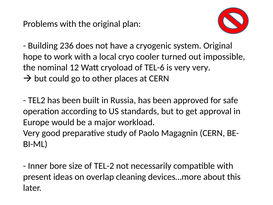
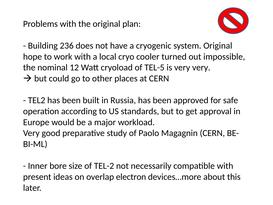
TEL-6: TEL-6 -> TEL-5
cleaning: cleaning -> electron
